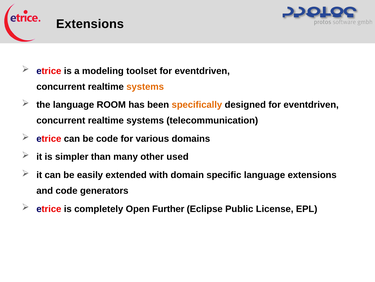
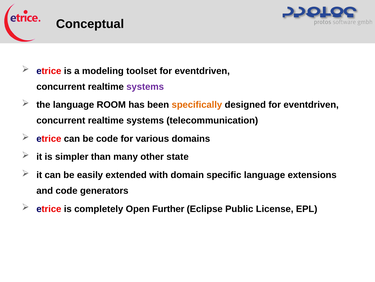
Extensions at (90, 24): Extensions -> Conceptual
systems at (145, 86) colour: orange -> purple
used: used -> state
